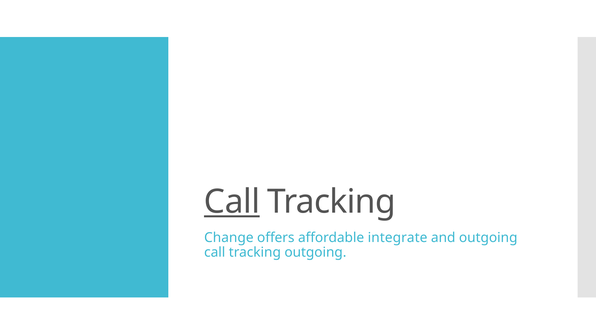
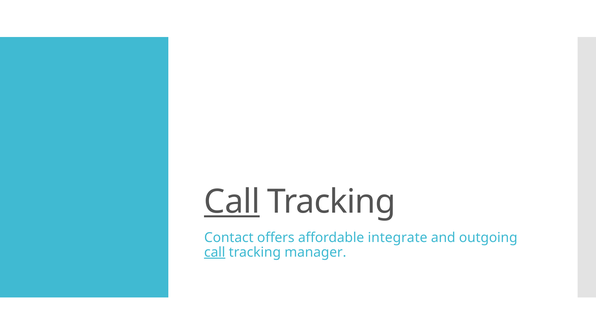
Change: Change -> Contact
call at (215, 253) underline: none -> present
tracking outgoing: outgoing -> manager
